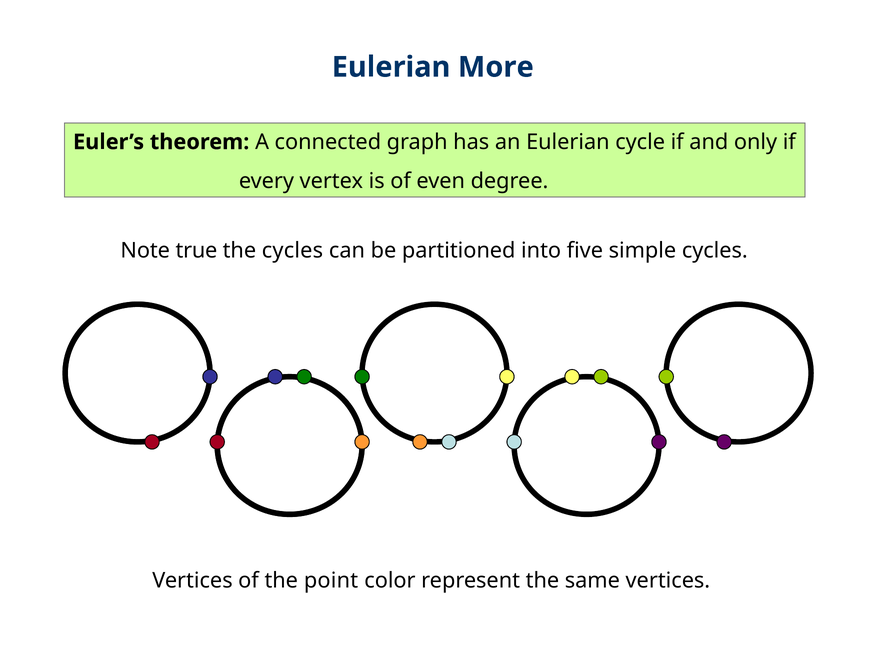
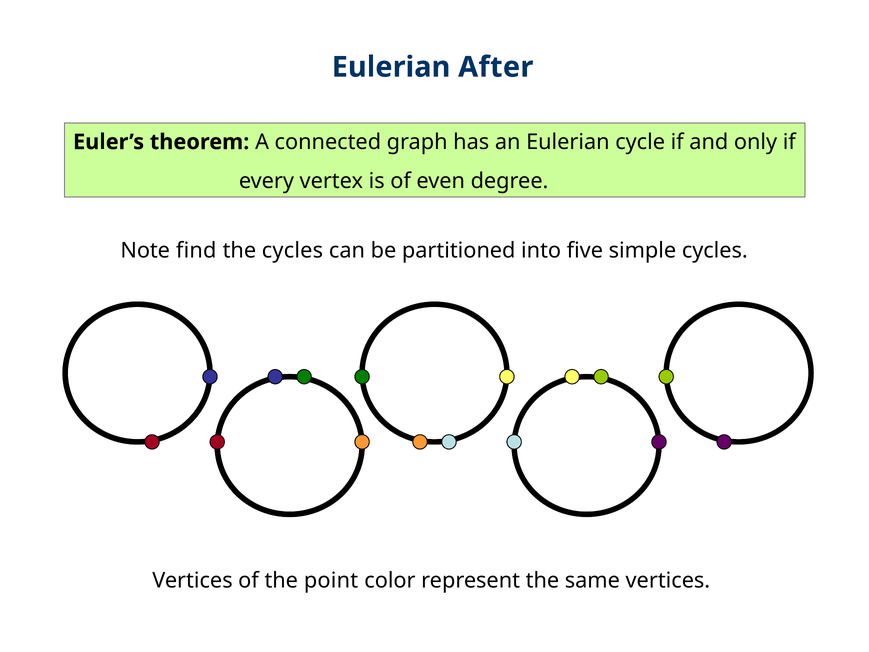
More: More -> After
true: true -> find
